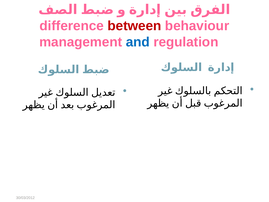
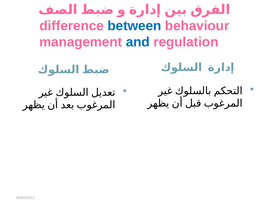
between colour: red -> blue
